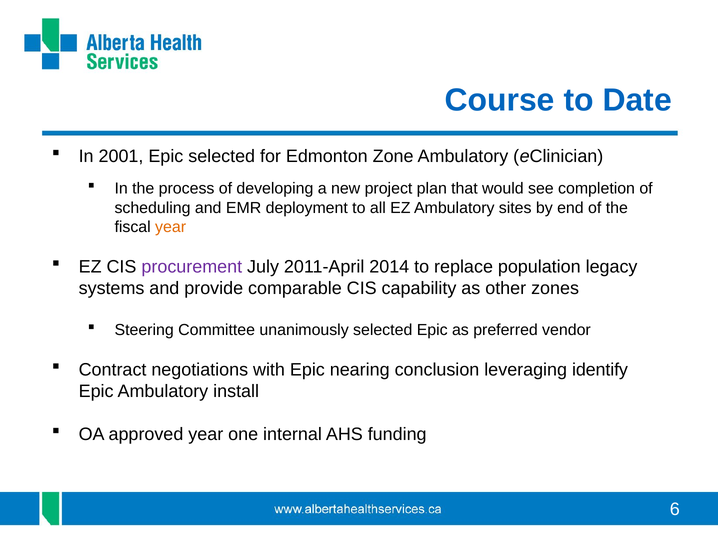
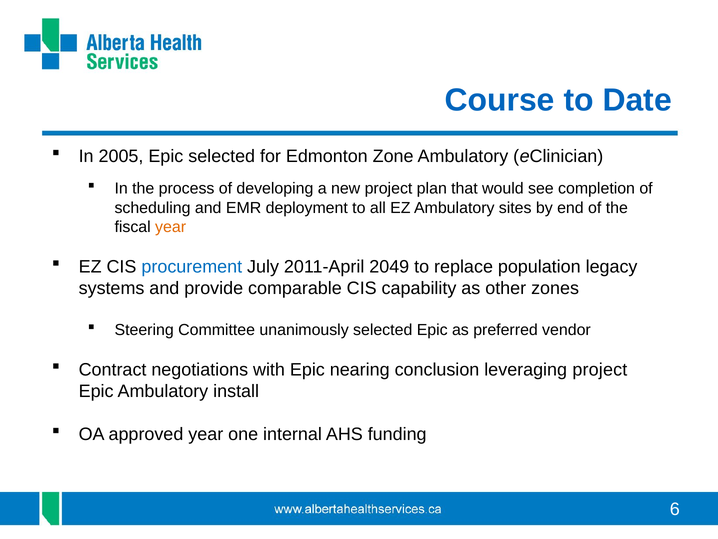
2001: 2001 -> 2005
procurement colour: purple -> blue
2014: 2014 -> 2049
leveraging identify: identify -> project
